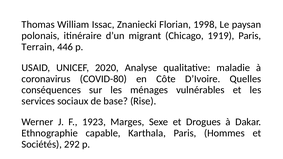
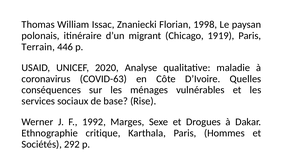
COVID-80: COVID-80 -> COVID-63
1923: 1923 -> 1992
capable: capable -> critique
